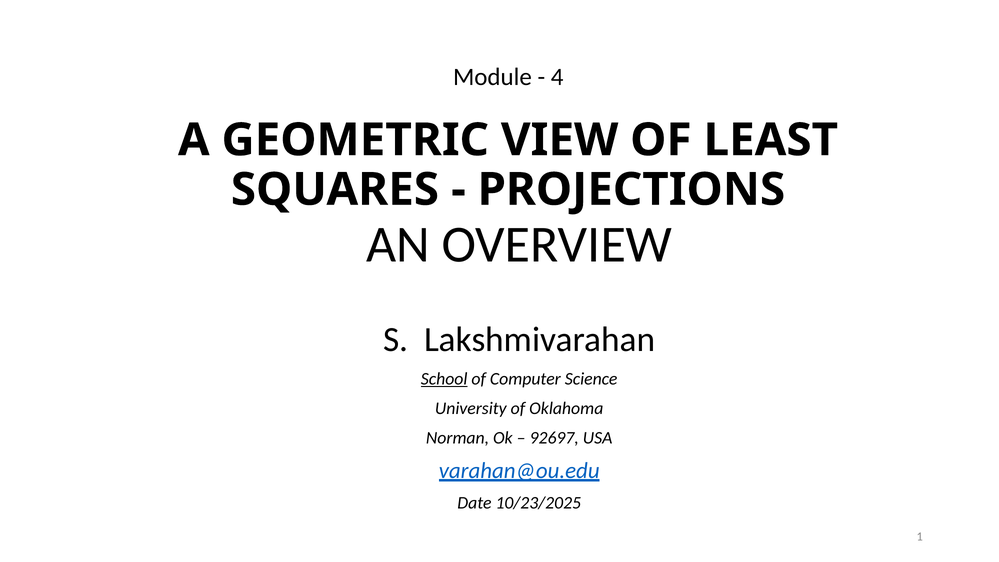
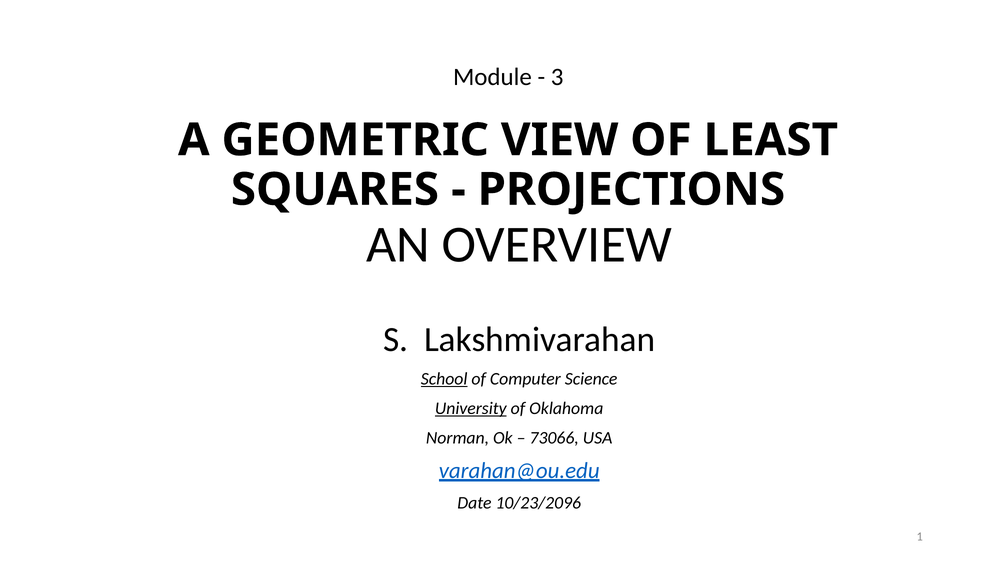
4: 4 -> 3
University underline: none -> present
92697: 92697 -> 73066
10/23/2025: 10/23/2025 -> 10/23/2096
